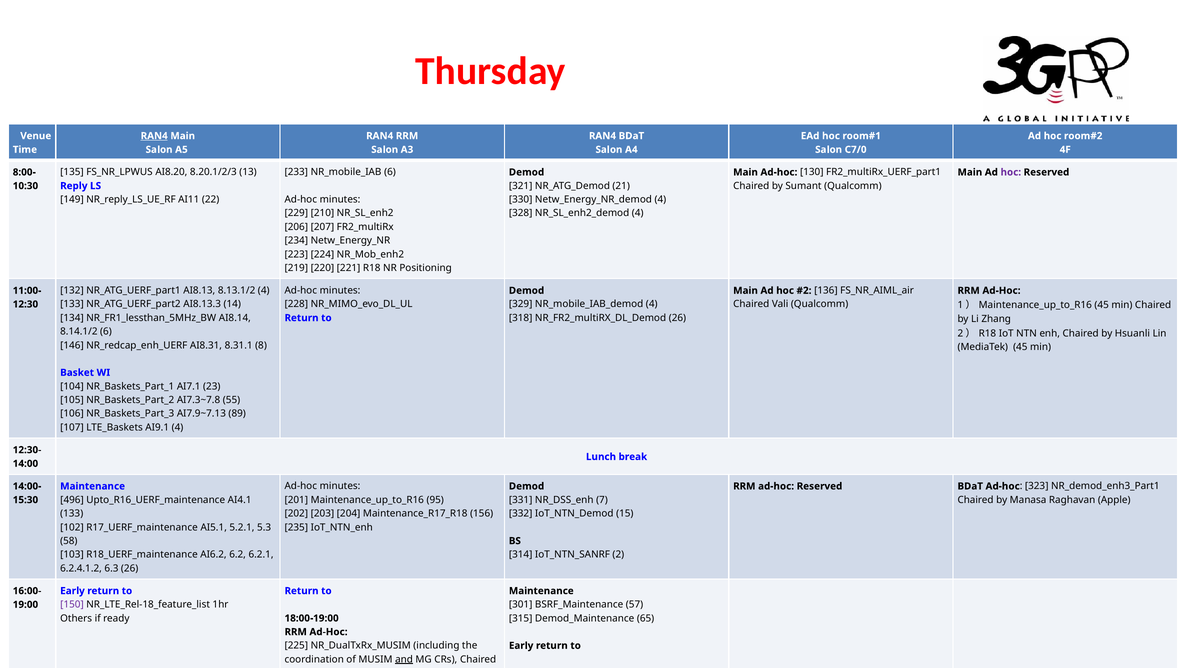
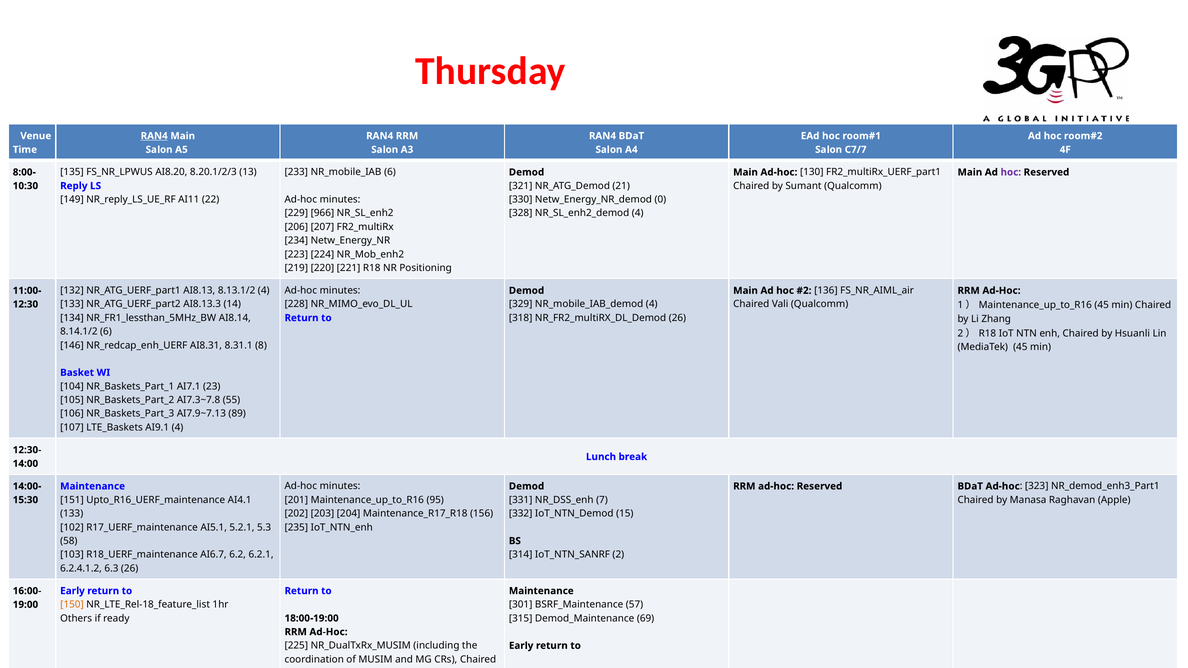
C7/0: C7/0 -> C7/7
4 at (660, 200): 4 -> 0
210: 210 -> 966
496: 496 -> 151
AI6.2: AI6.2 -> AI6.7
150 colour: purple -> orange
65: 65 -> 69
and underline: present -> none
